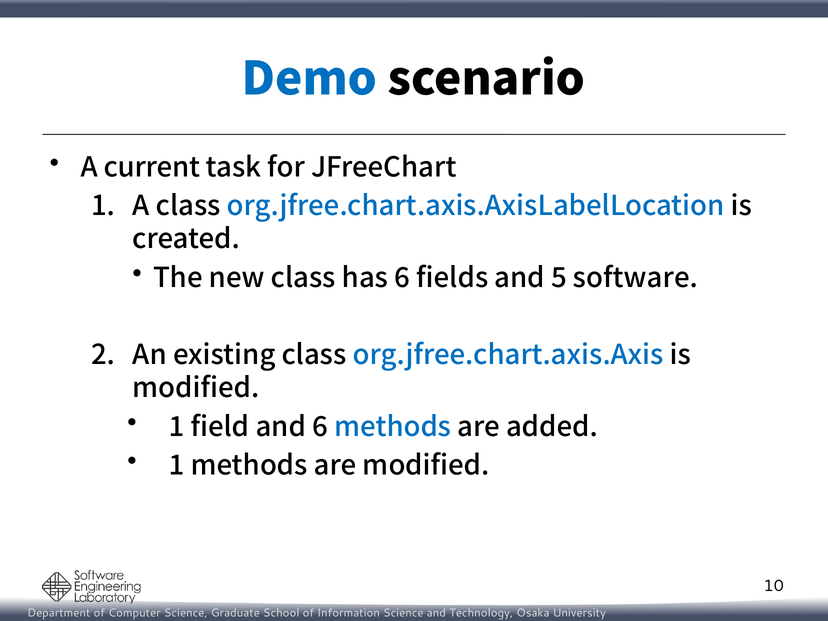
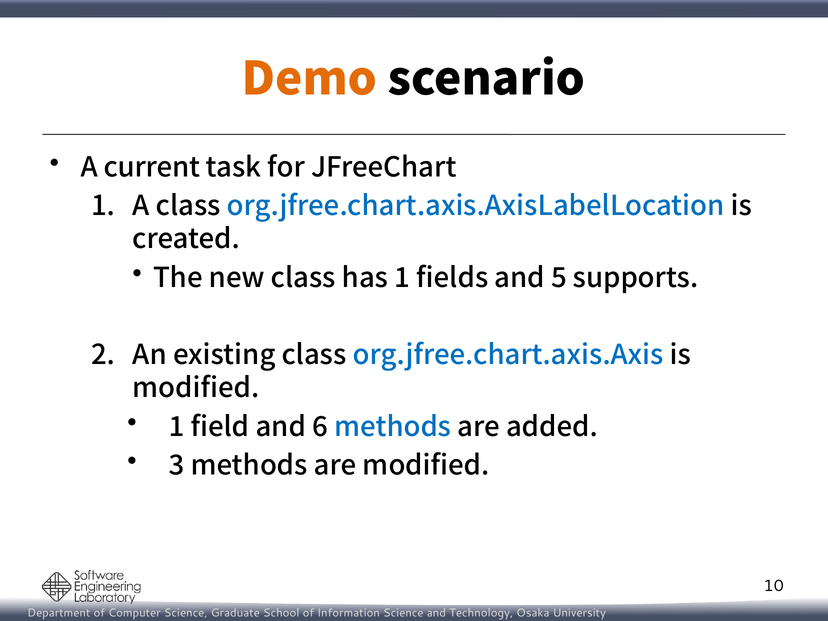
Demo colour: blue -> orange
has 6: 6 -> 1
software: software -> supports
1 at (177, 466): 1 -> 3
